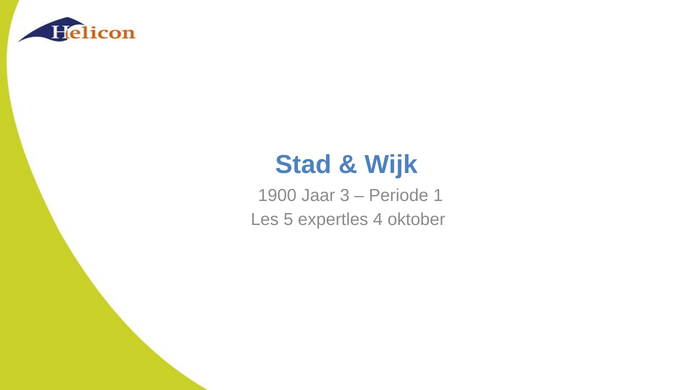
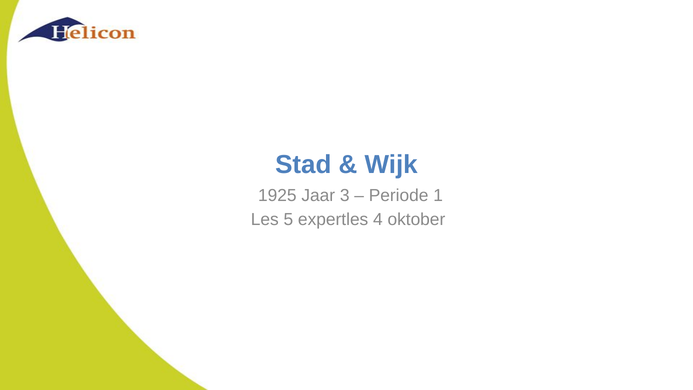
1900: 1900 -> 1925
